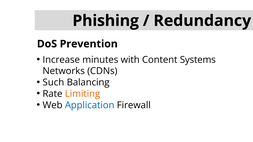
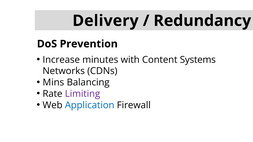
Phishing: Phishing -> Delivery
Such: Such -> Mins
Limiting colour: orange -> purple
